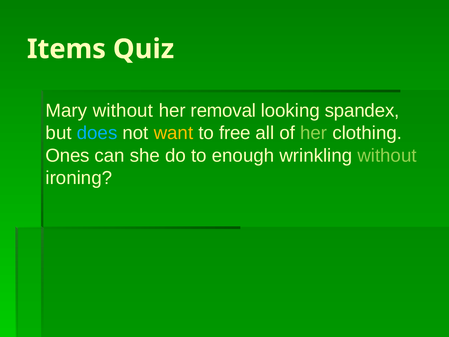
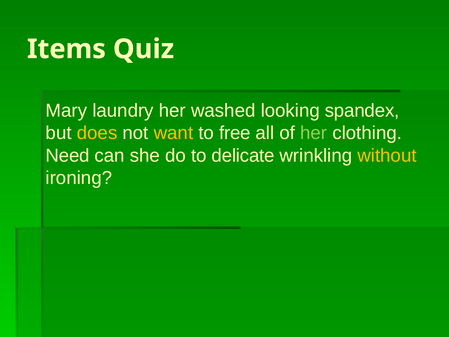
Mary without: without -> laundry
removal: removal -> washed
does colour: light blue -> yellow
Ones: Ones -> Need
enough: enough -> delicate
without at (387, 155) colour: light green -> yellow
